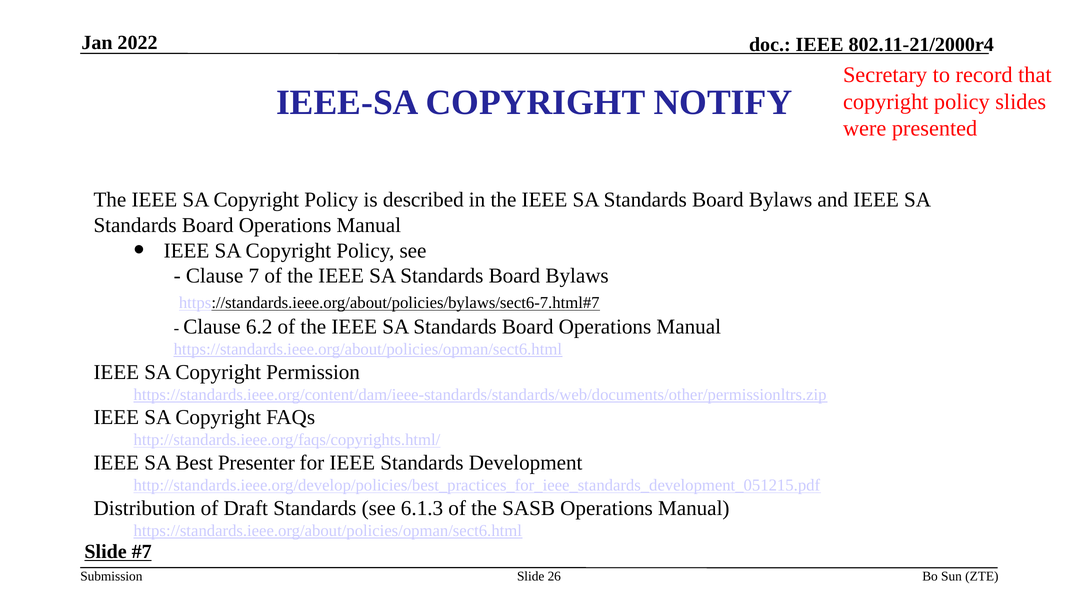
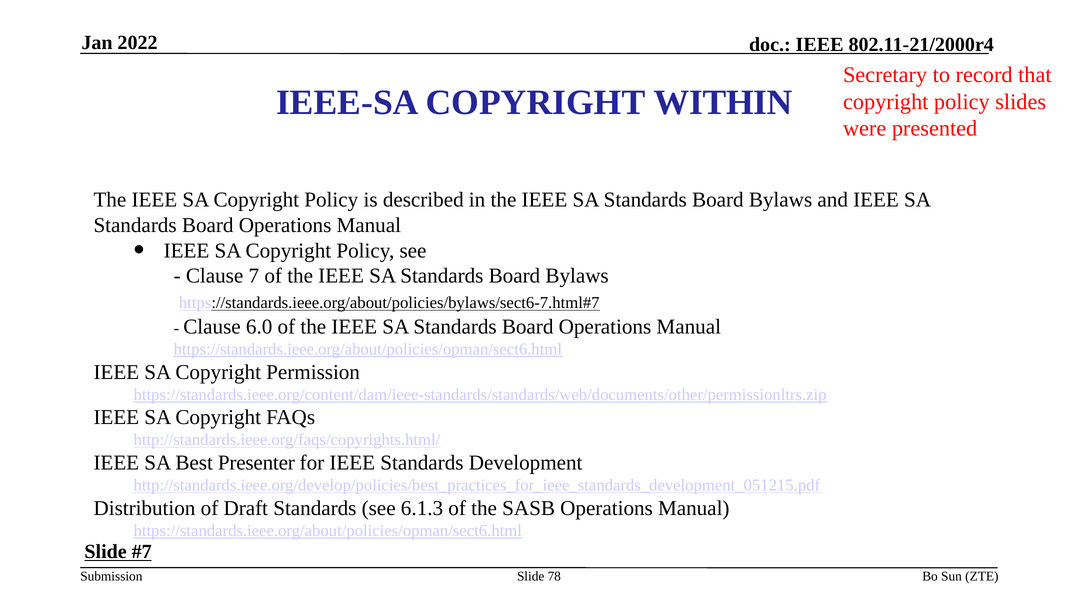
NOTIFY: NOTIFY -> WITHIN
6.2: 6.2 -> 6.0
26: 26 -> 78
